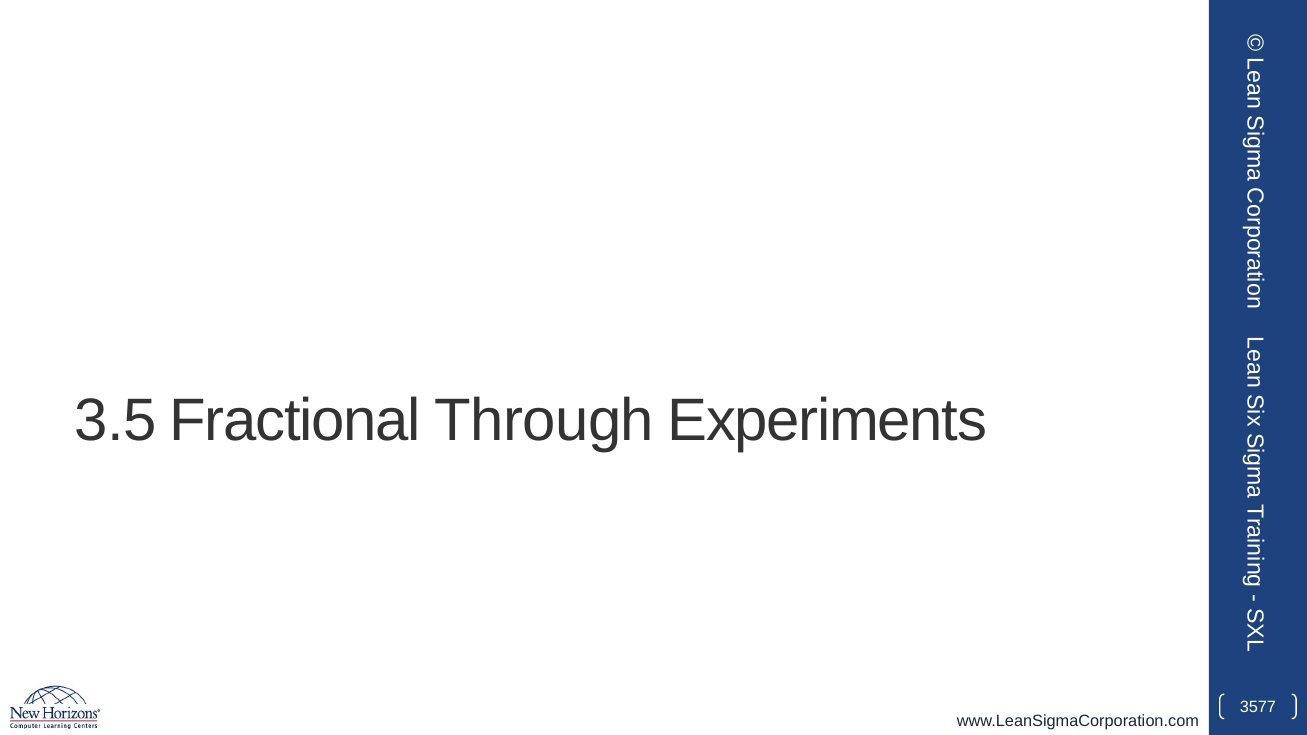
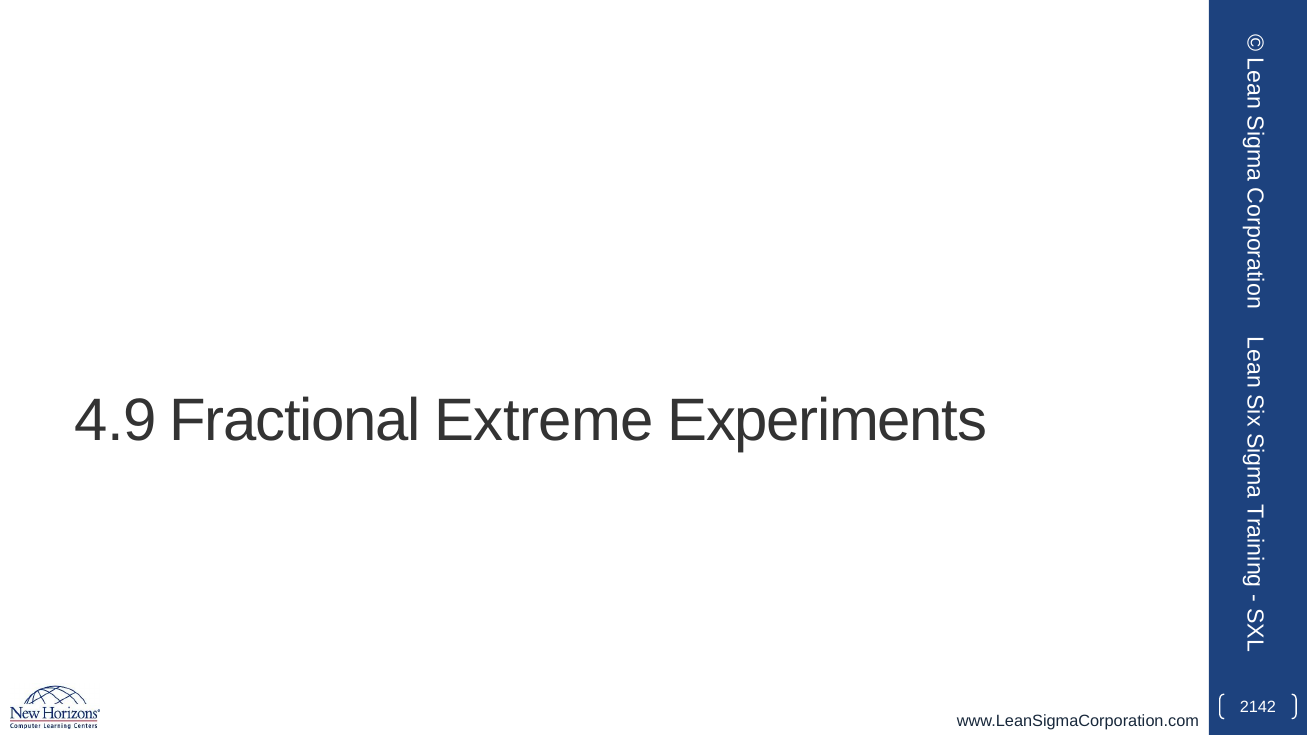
3.5: 3.5 -> 4.9
Through: Through -> Extreme
3577: 3577 -> 2142
